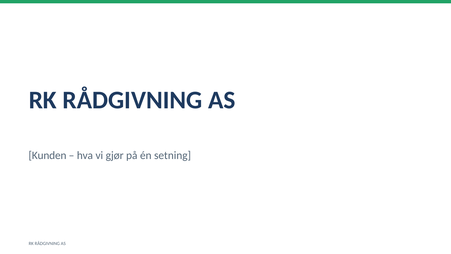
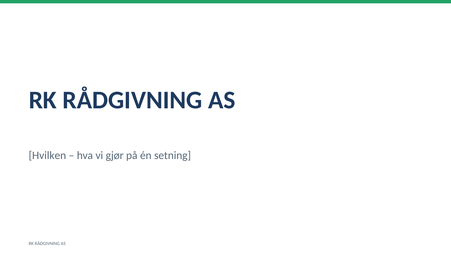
Kunden: Kunden -> Hvilken
